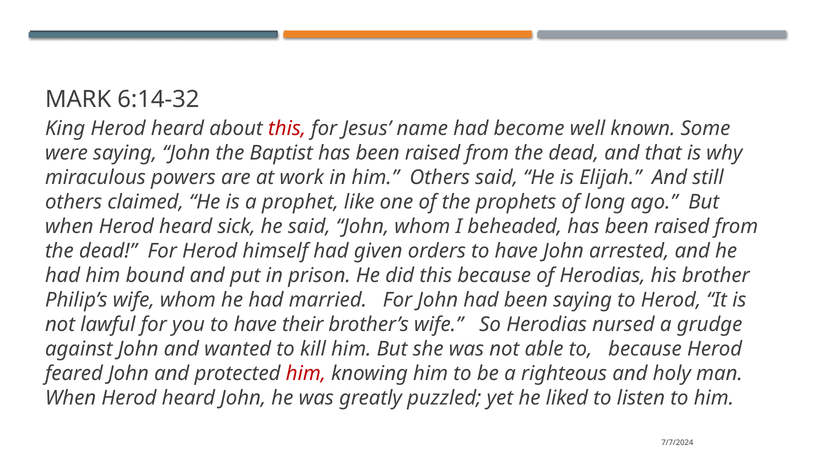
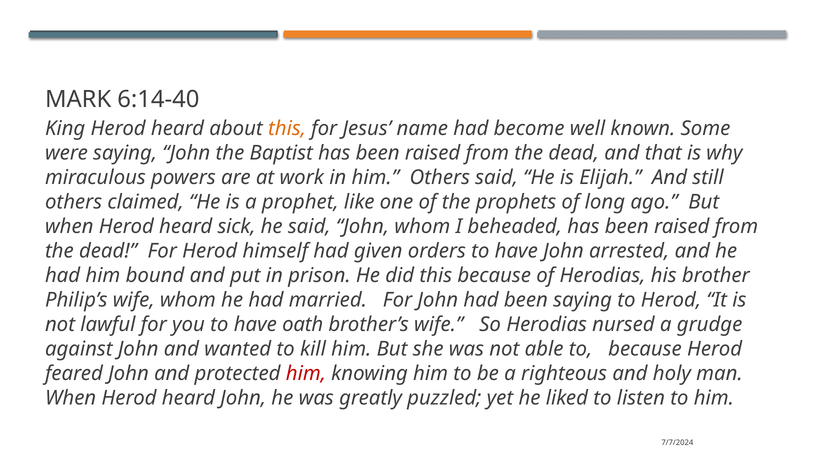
6:14-32: 6:14-32 -> 6:14-40
this at (287, 129) colour: red -> orange
their: their -> oath
